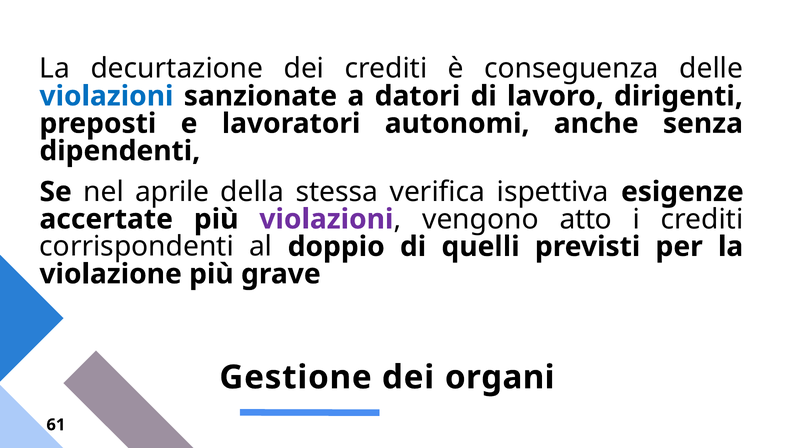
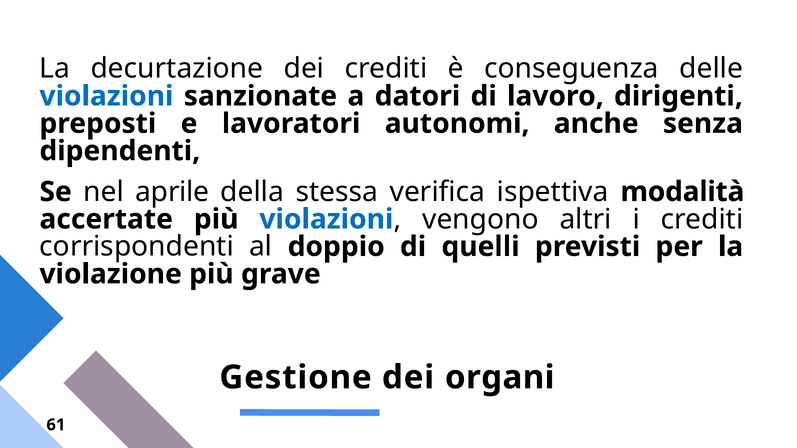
esigenze: esigenze -> modalità
violazioni at (326, 219) colour: purple -> blue
atto: atto -> altri
